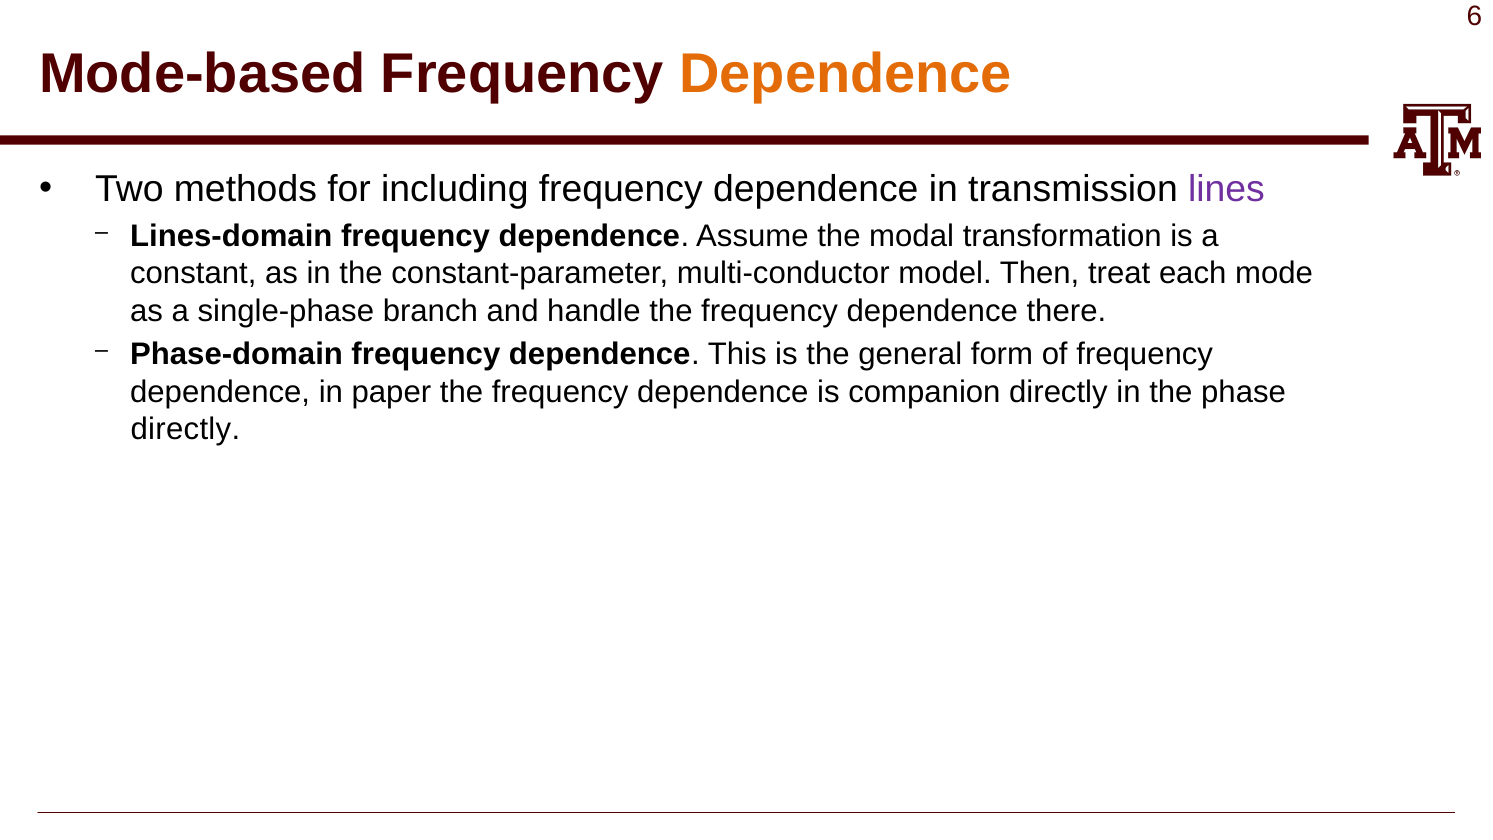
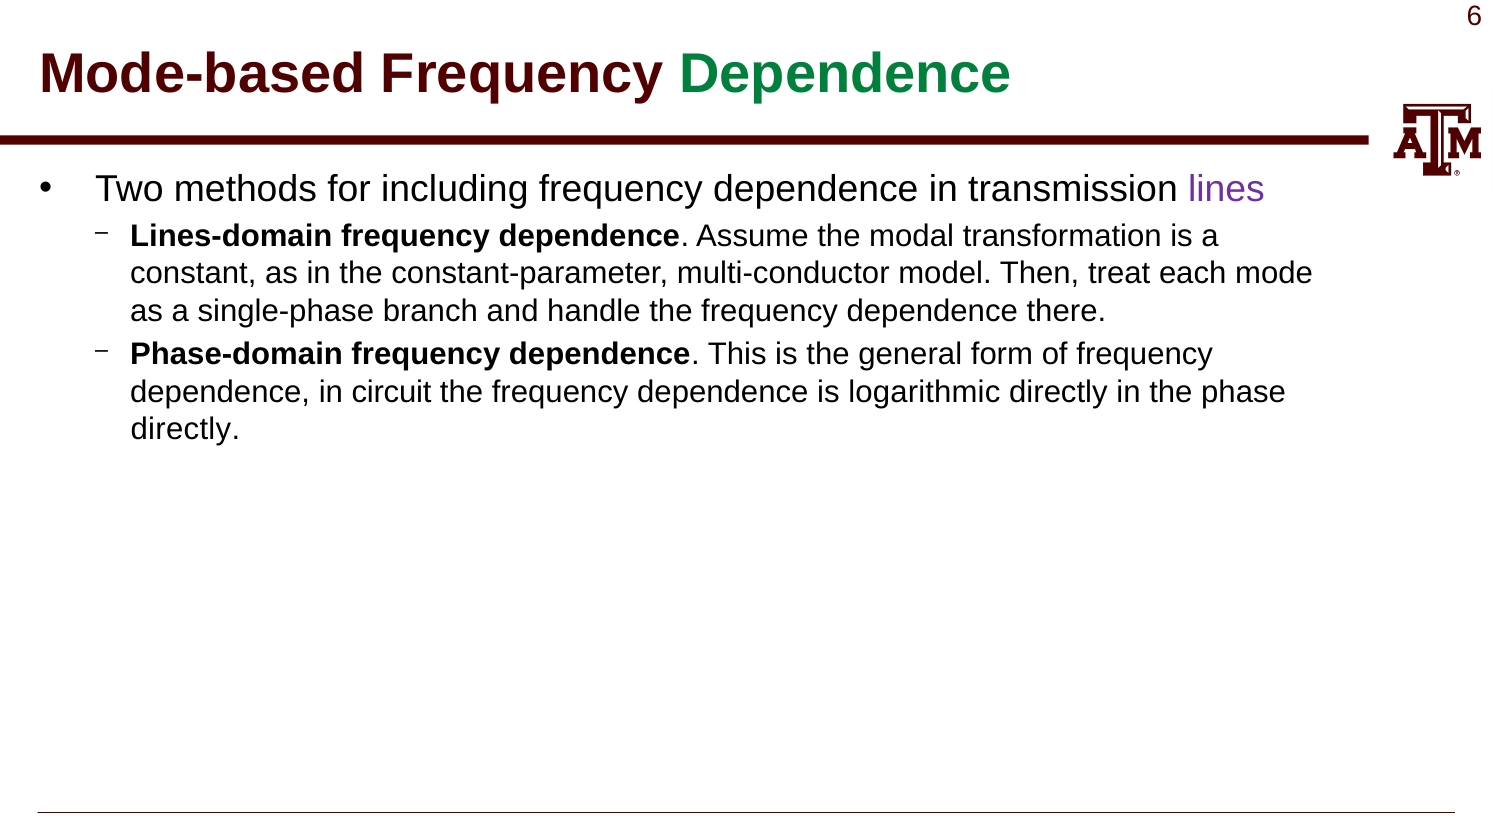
Dependence at (846, 74) colour: orange -> green
paper: paper -> circuit
companion: companion -> logarithmic
